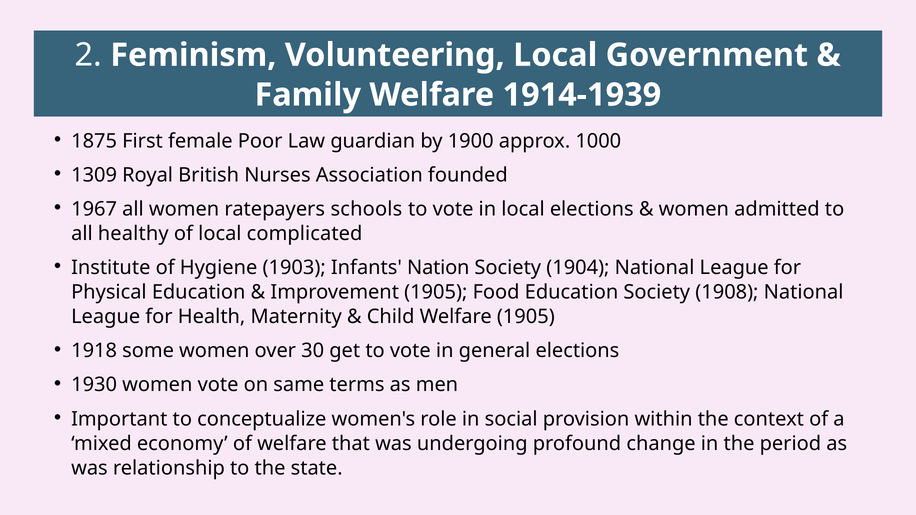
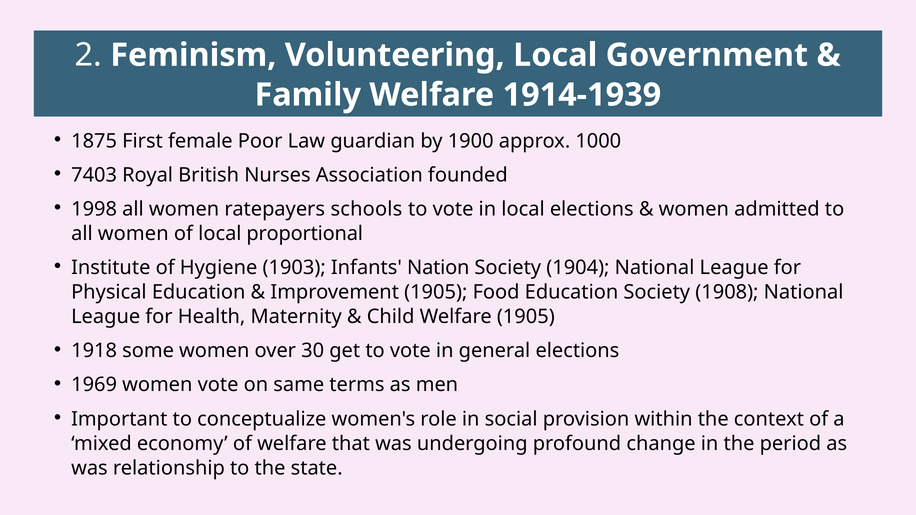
1309: 1309 -> 7403
1967: 1967 -> 1998
healthy at (133, 234): healthy -> women
complicated: complicated -> proportional
1930: 1930 -> 1969
